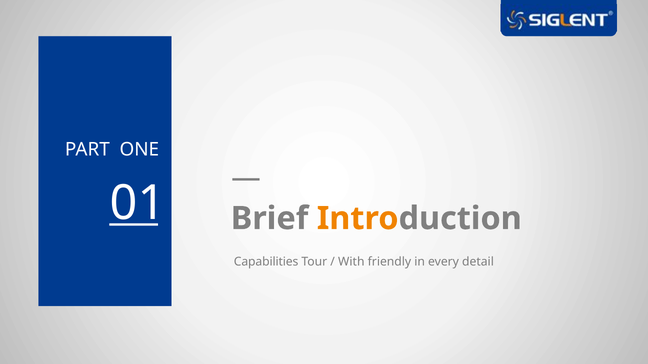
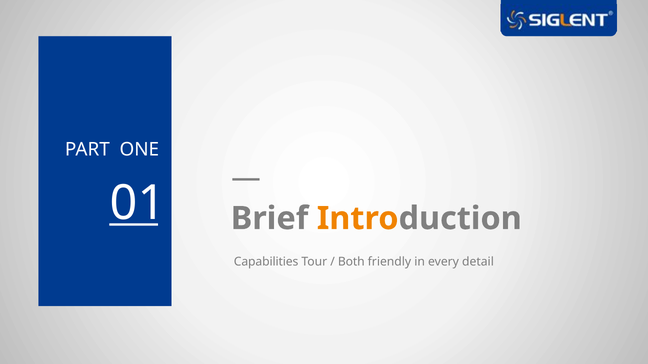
With: With -> Both
